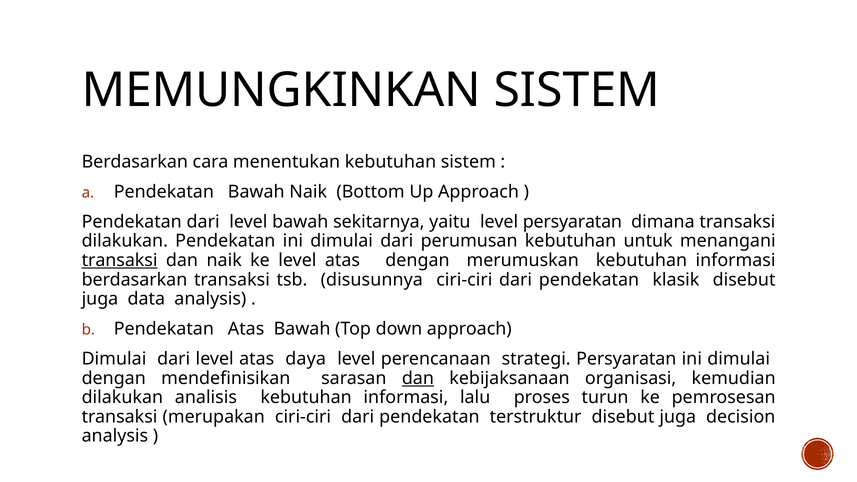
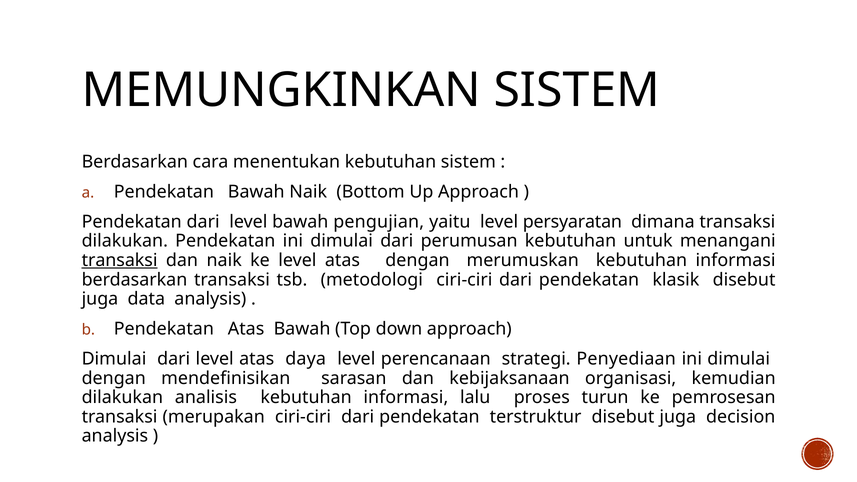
sekitarnya: sekitarnya -> pengujian
disusunnya: disusunnya -> metodologi
strategi Persyaratan: Persyaratan -> Penyediaan
dan at (418, 378) underline: present -> none
